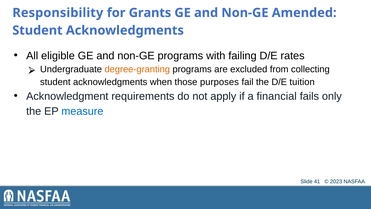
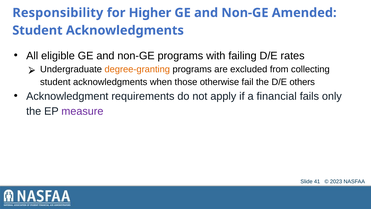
Grants: Grants -> Higher
purposes: purposes -> otherwise
tuition: tuition -> others
measure colour: blue -> purple
